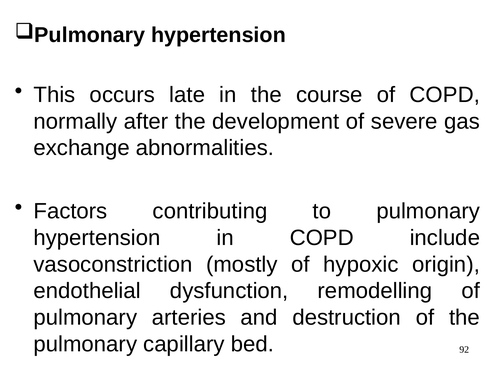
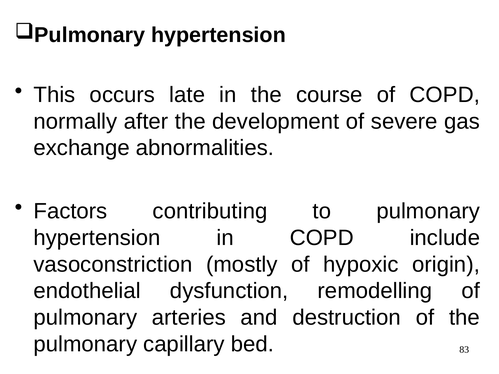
92: 92 -> 83
